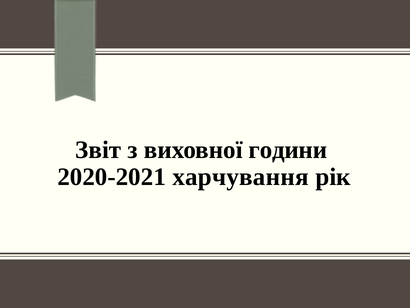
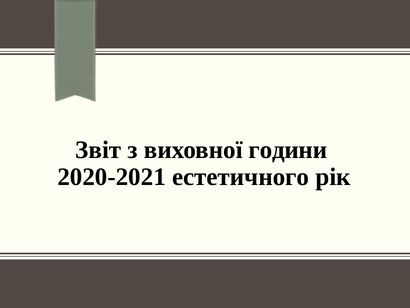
харчування: харчування -> естетичного
